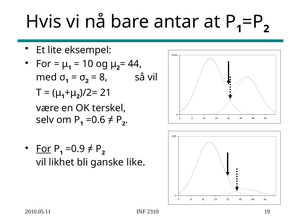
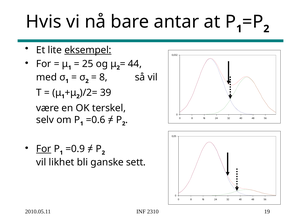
eksempel underline: none -> present
10: 10 -> 25
21: 21 -> 39
like: like -> sett
